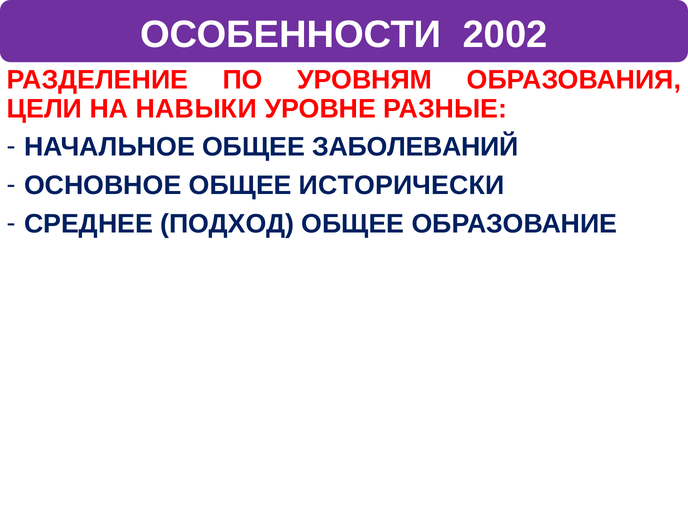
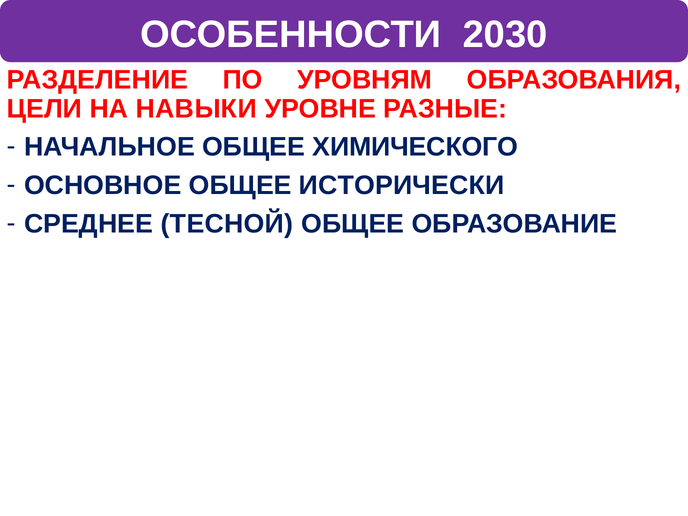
2002: 2002 -> 2030
ЗАБОЛЕВАНИЙ: ЗАБОЛЕВАНИЙ -> ХИМИЧЕСКОГО
ПОДХОД: ПОДХОД -> ТЕСНОЙ
